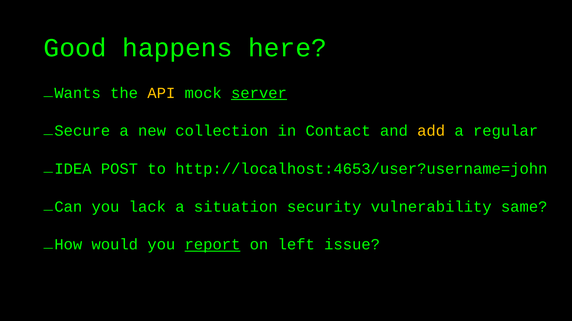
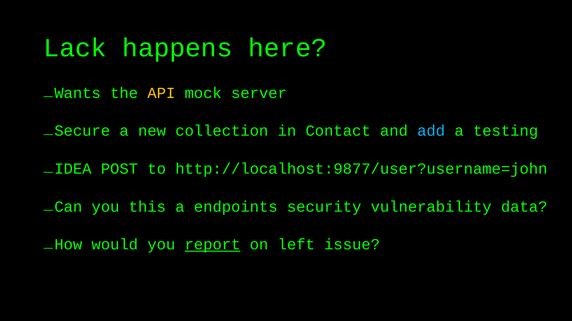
Good: Good -> Lack
server underline: present -> none
add colour: yellow -> light blue
regular: regular -> testing
http://localhost:4653/user?username=john: http://localhost:4653/user?username=john -> http://localhost:9877/user?username=john
lack: lack -> this
situation: situation -> endpoints
same: same -> data
